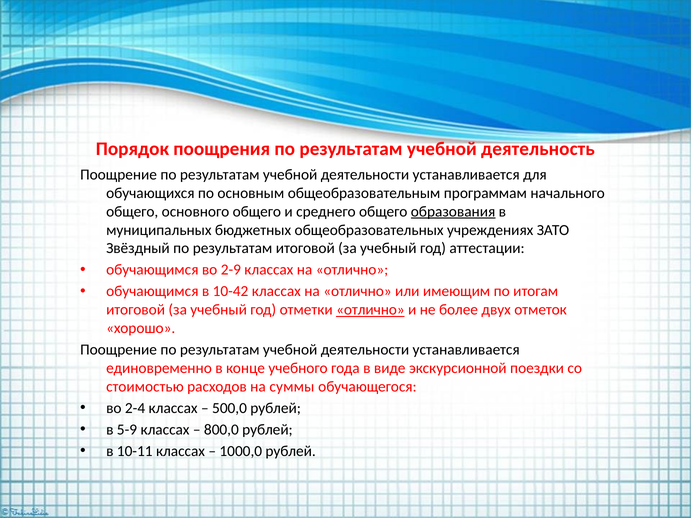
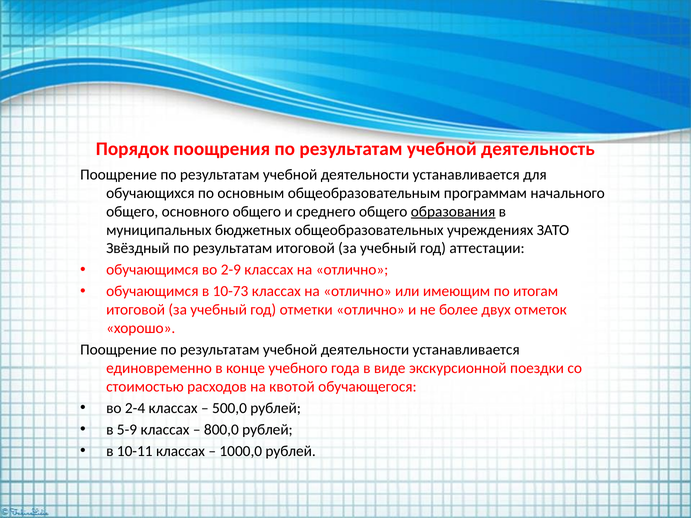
10-42: 10-42 -> 10-73
отлично at (370, 310) underline: present -> none
суммы: суммы -> квотой
